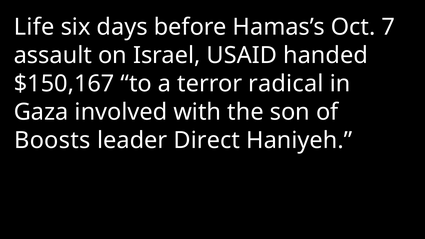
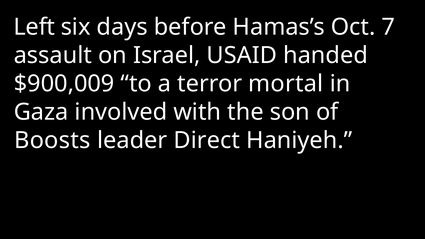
Life: Life -> Left
$150,167: $150,167 -> $900,009
radical: radical -> mortal
